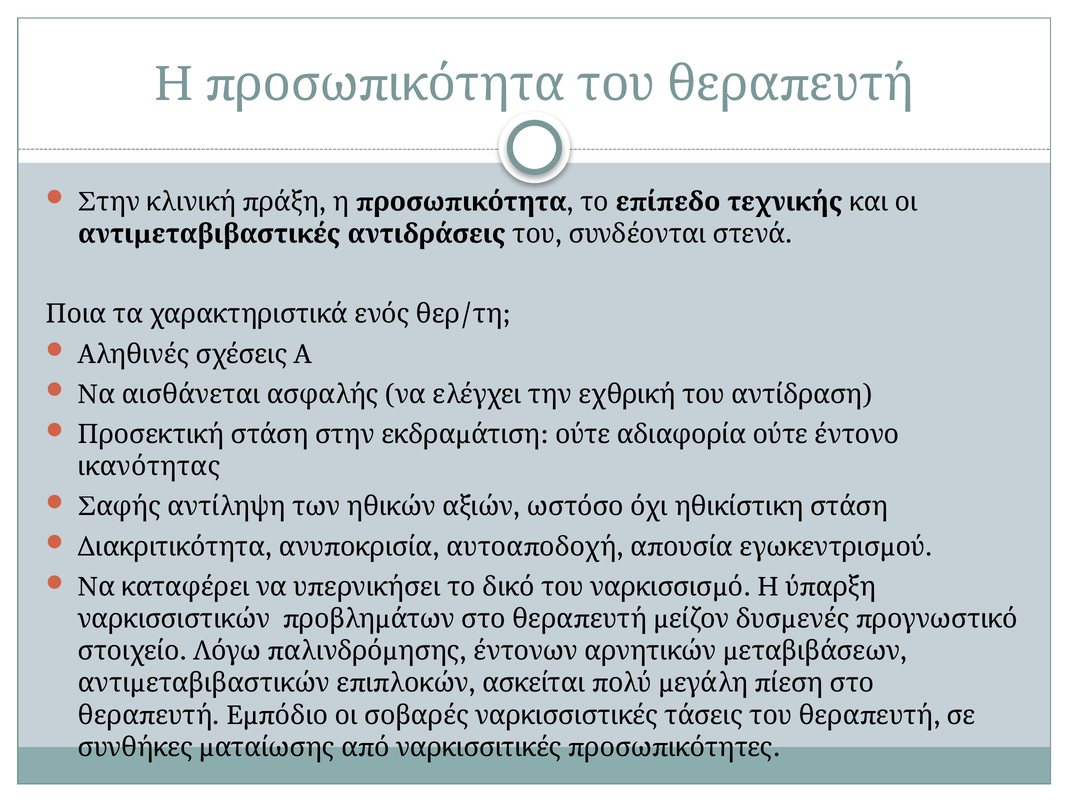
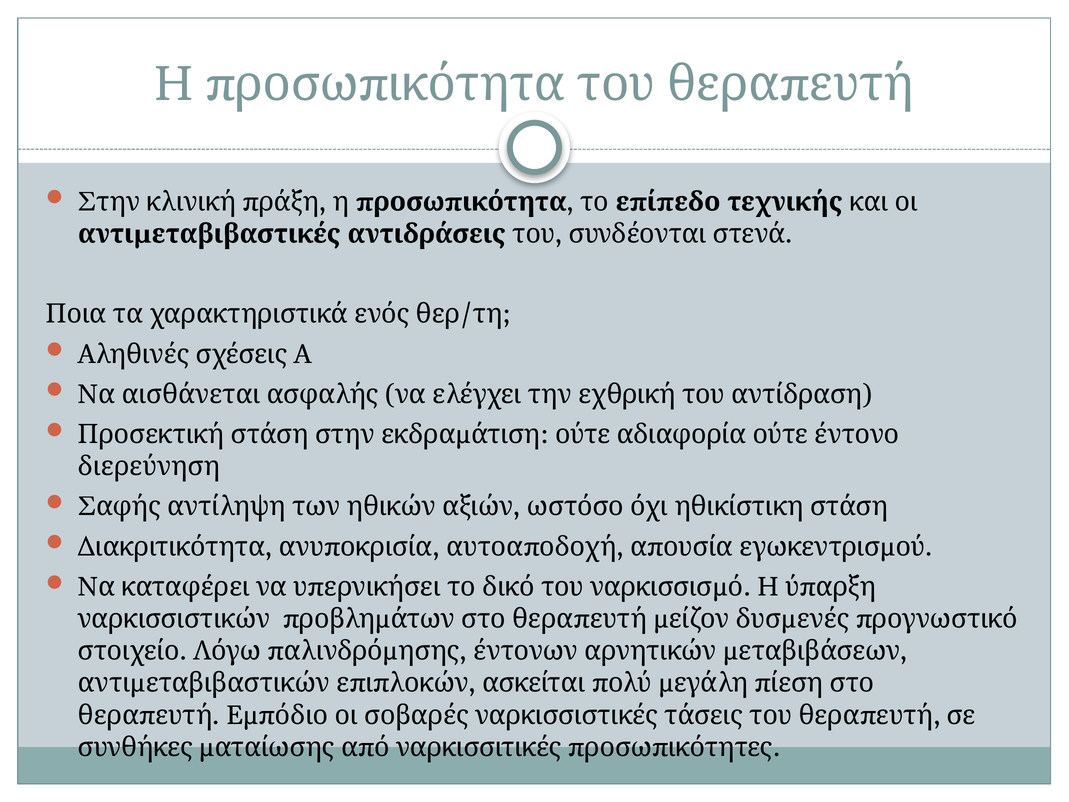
ικανότητας: ικανότητας -> διερεύνηση
